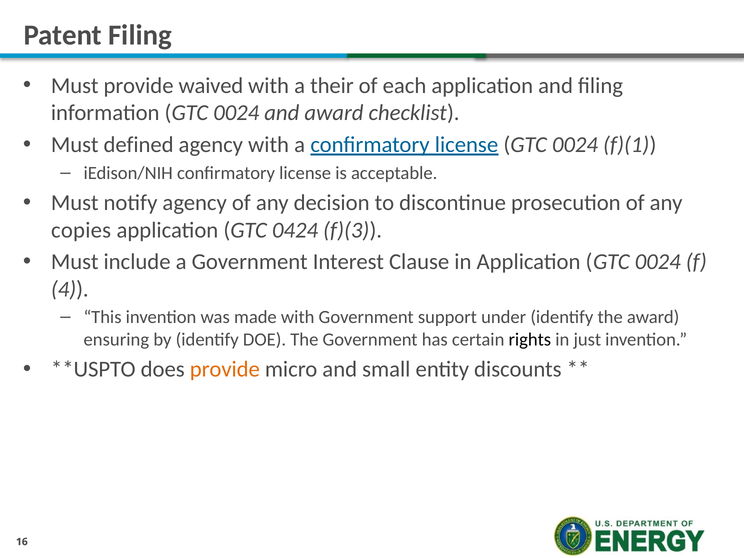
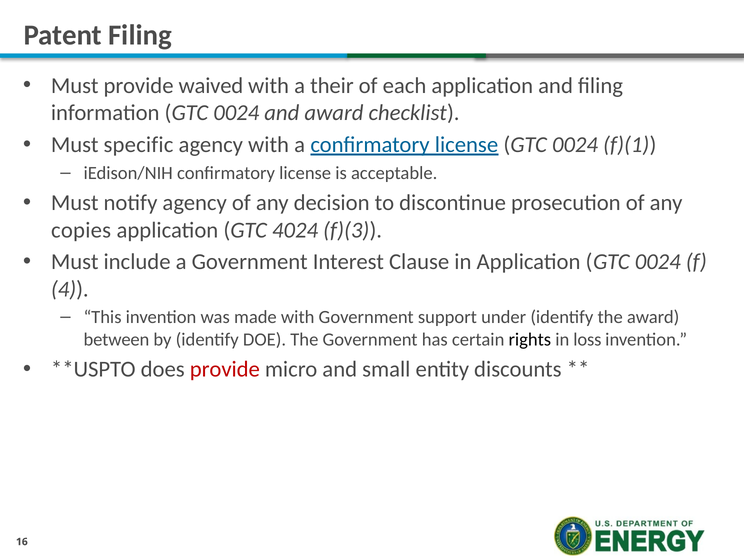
defined: defined -> specific
0424: 0424 -> 4024
ensuring: ensuring -> between
just: just -> loss
provide at (225, 369) colour: orange -> red
